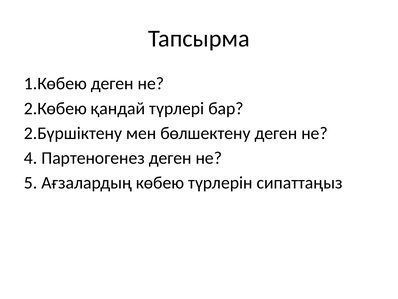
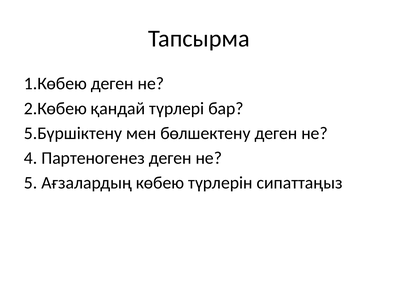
2.Бүршіктену: 2.Бүршіктену -> 5.Бүршіктену
